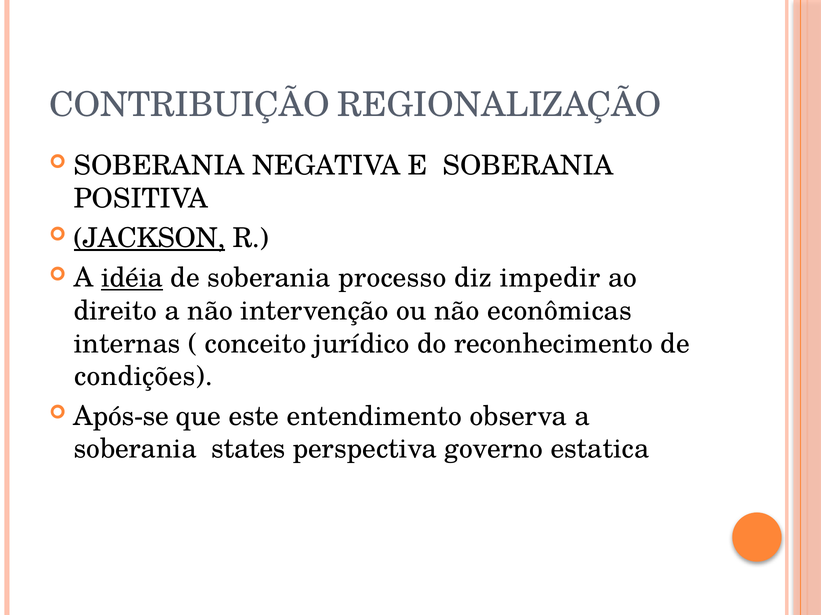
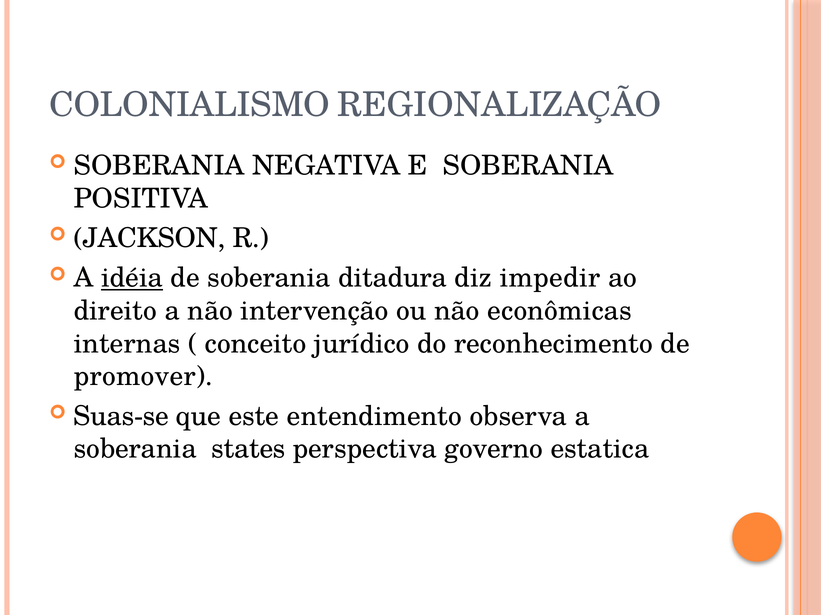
CONTRIBUIÇÃO: CONTRIBUIÇÃO -> COLONIALISMO
JACKSON underline: present -> none
processo: processo -> ditadura
condições: condições -> promover
Após-se: Após-se -> Suas-se
